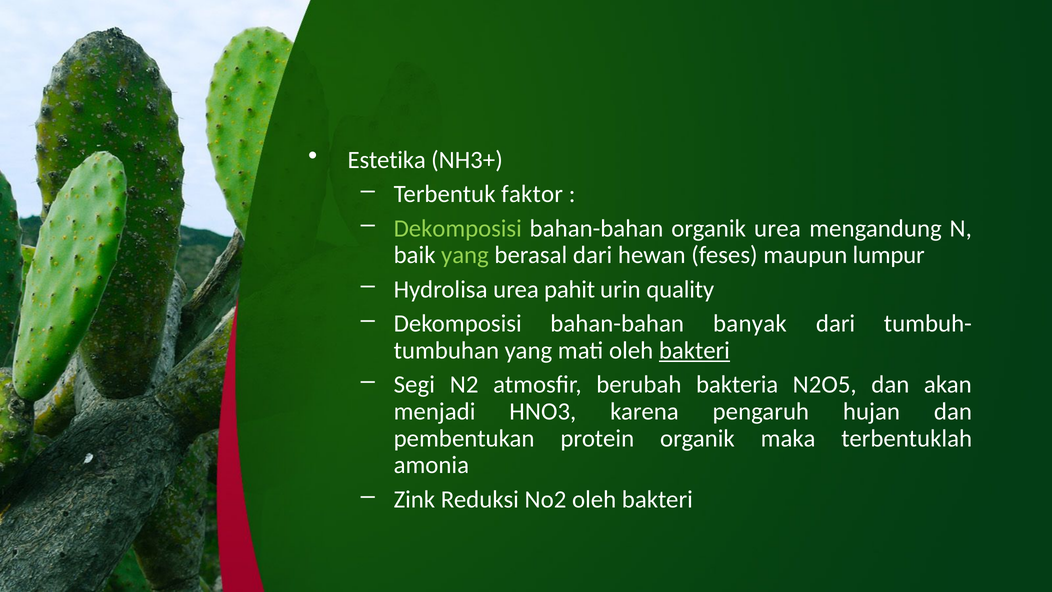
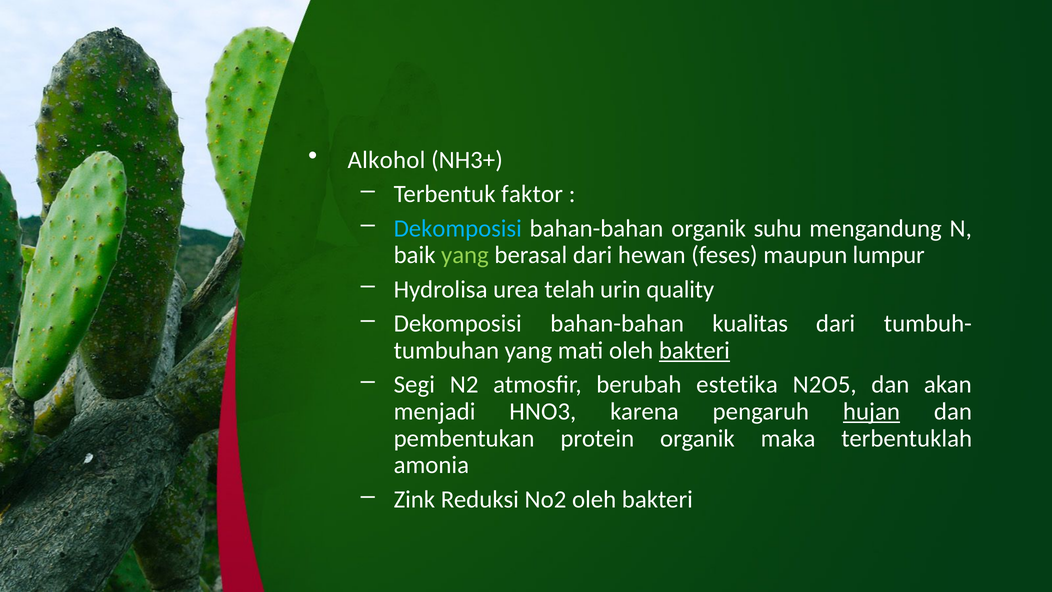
Estetika: Estetika -> Alkohol
Dekomposisi at (458, 228) colour: light green -> light blue
organik urea: urea -> suhu
pahit: pahit -> telah
banyak: banyak -> kualitas
bakteria: bakteria -> estetika
hujan underline: none -> present
